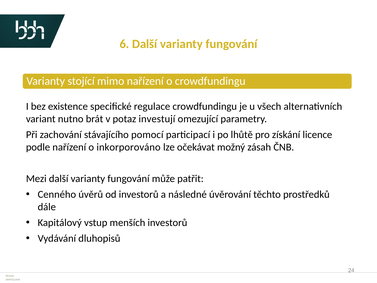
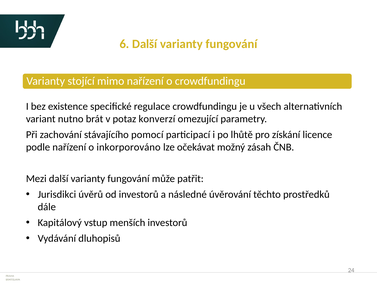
investují: investují -> konverzí
Cenného: Cenného -> Jurisdikci
